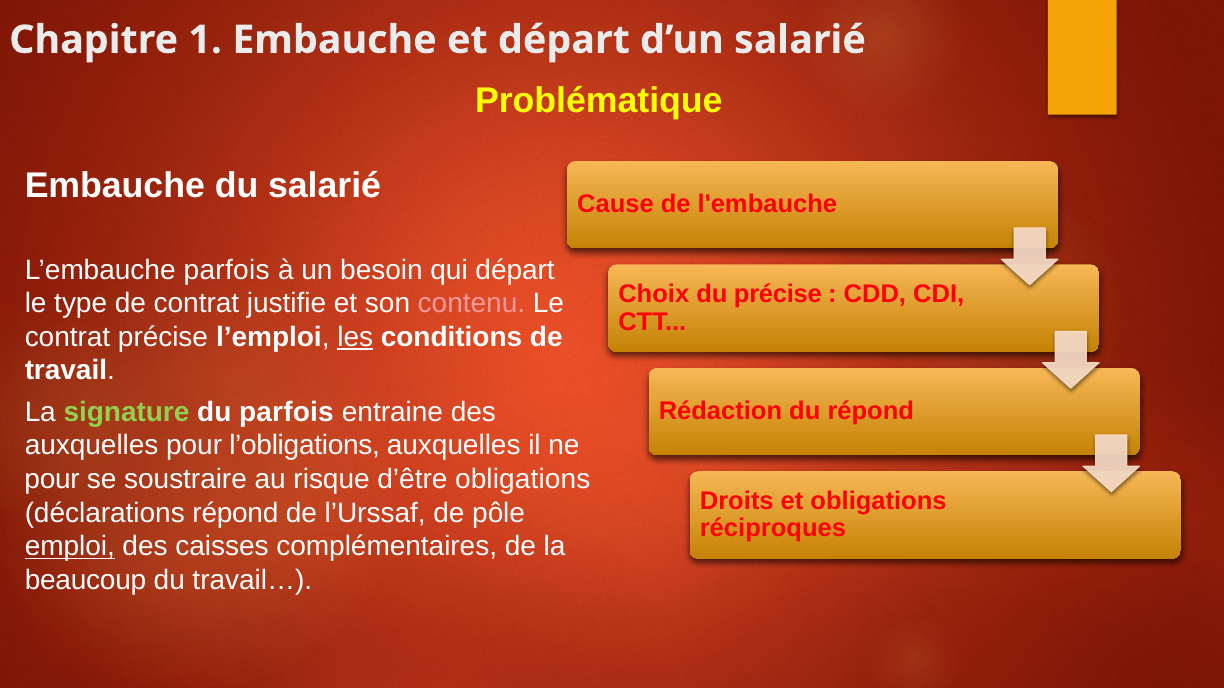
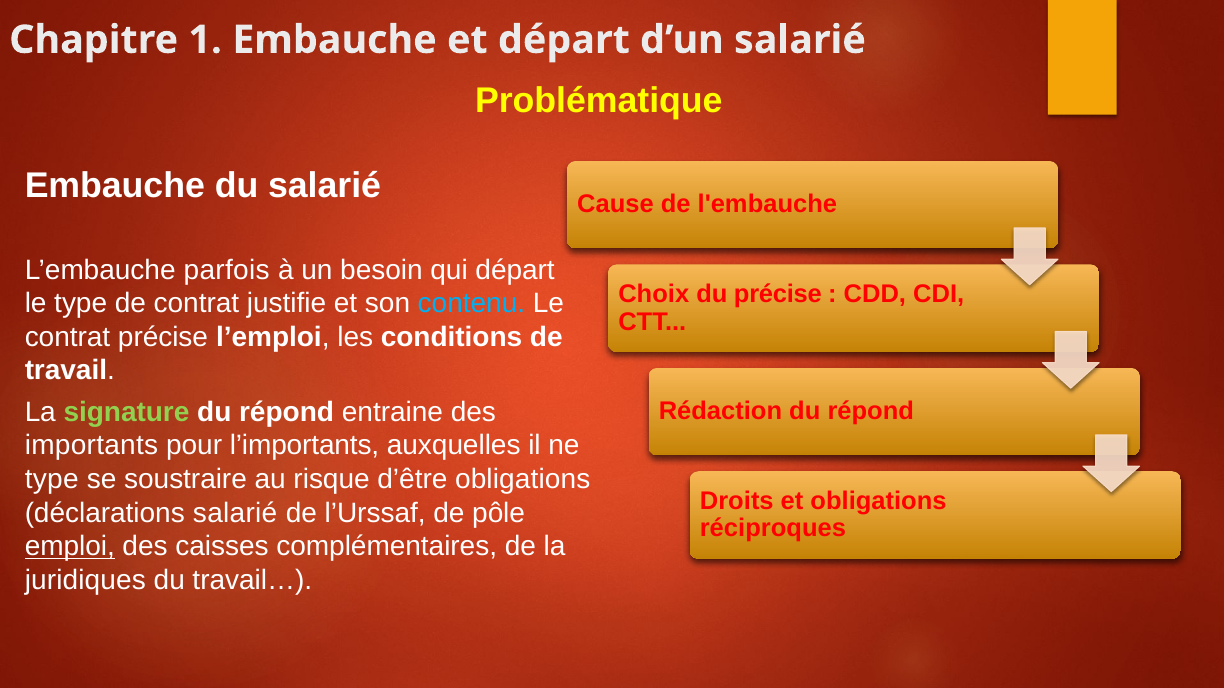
contenu colour: pink -> light blue
les underline: present -> none
parfois at (286, 412): parfois -> répond
auxquelles at (92, 446): auxquelles -> importants
l’obligations: l’obligations -> l’importants
pour at (52, 480): pour -> type
déclarations répond: répond -> salarié
beaucoup: beaucoup -> juridiques
